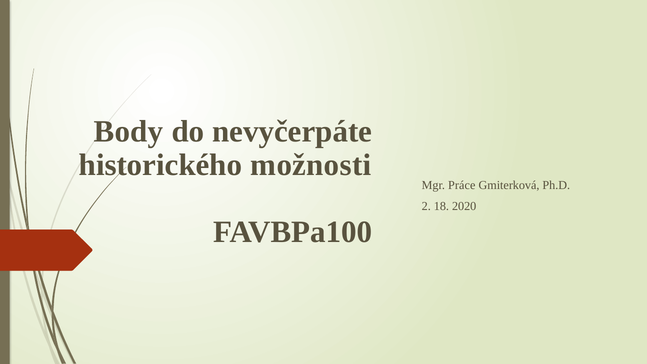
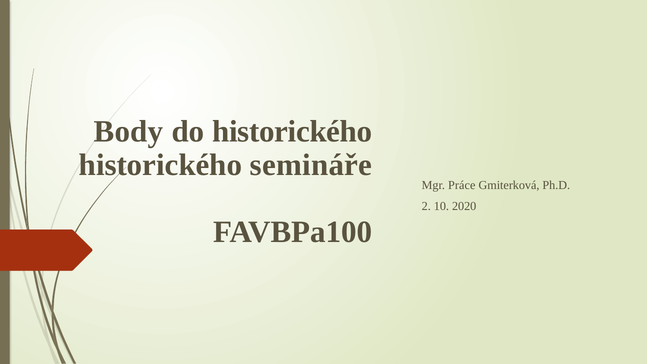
do nevyčerpáte: nevyčerpáte -> historického
možnosti: možnosti -> semináře
18: 18 -> 10
